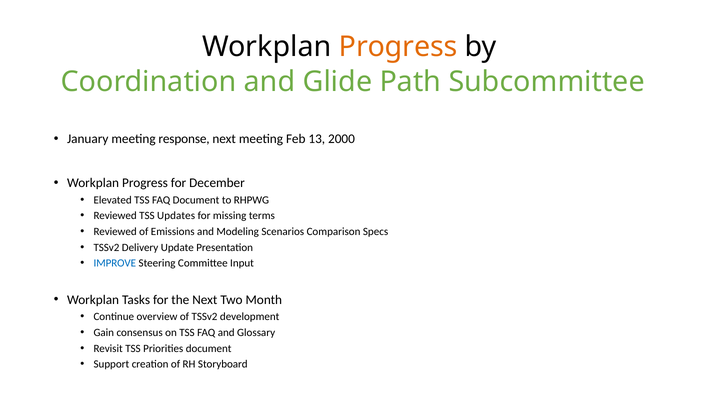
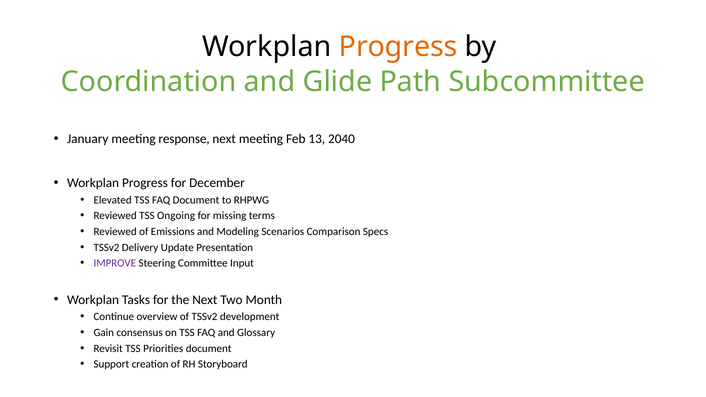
2000: 2000 -> 2040
Updates: Updates -> Ongoing
IMPROVE colour: blue -> purple
